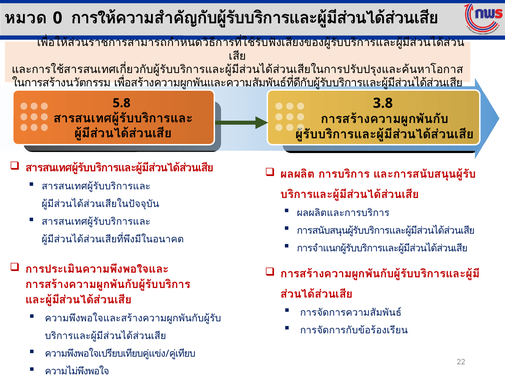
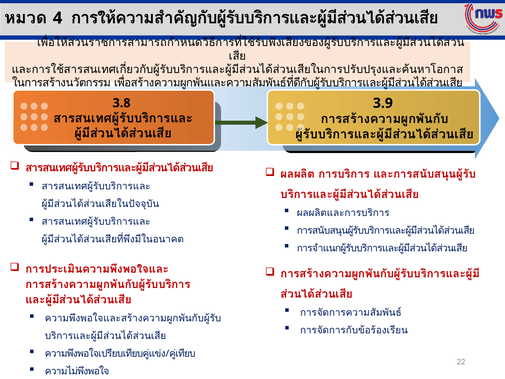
0: 0 -> 4
3.8: 3.8 -> 3.9
5.8: 5.8 -> 3.8
